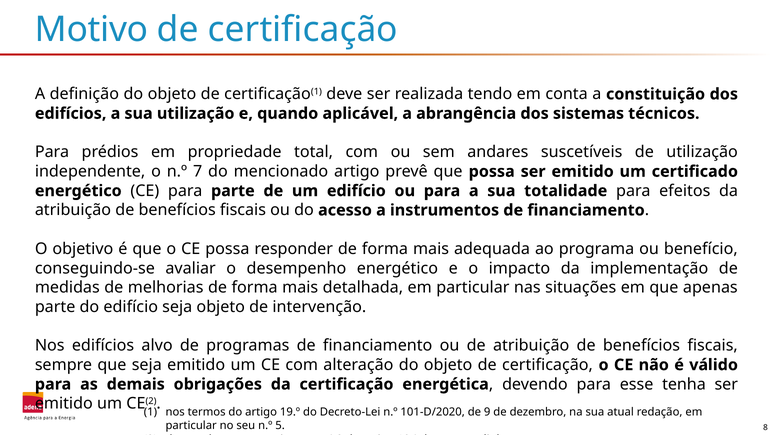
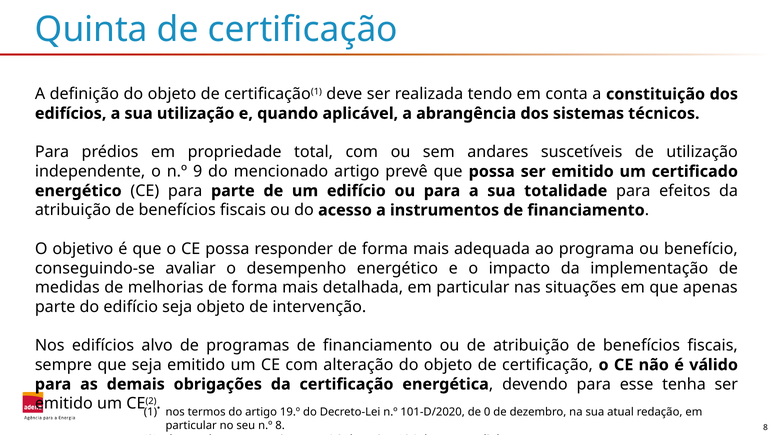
Motivo: Motivo -> Quinta
7: 7 -> 9
9: 9 -> 0
n.º 5: 5 -> 8
